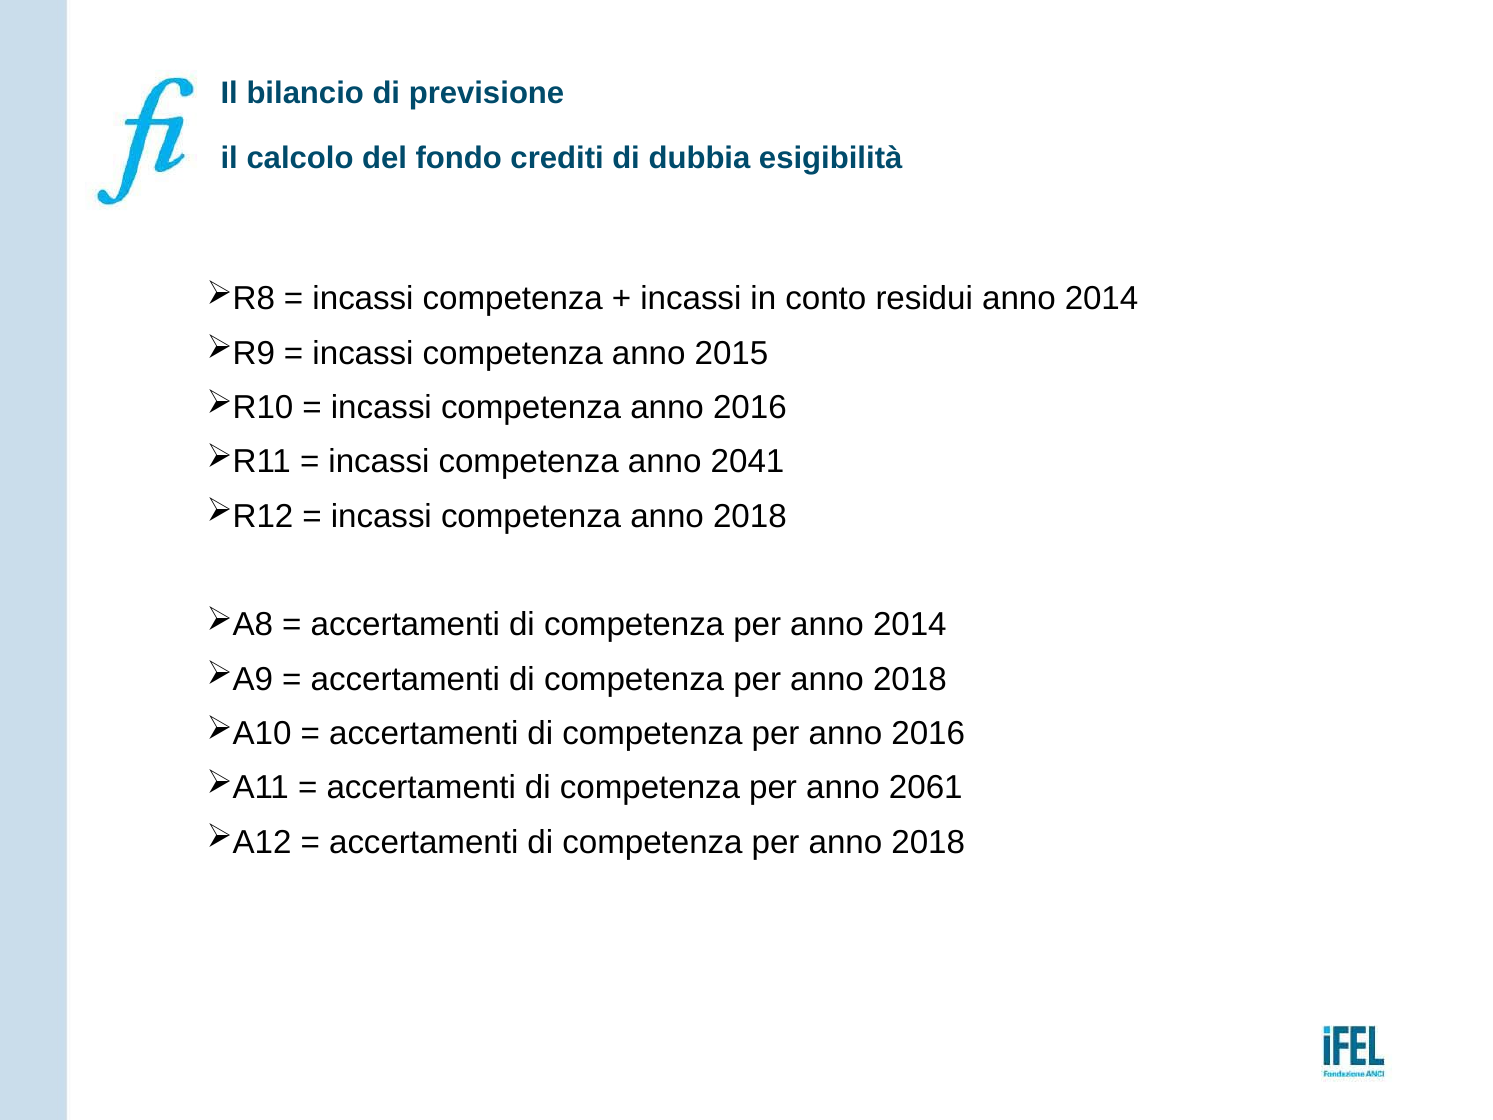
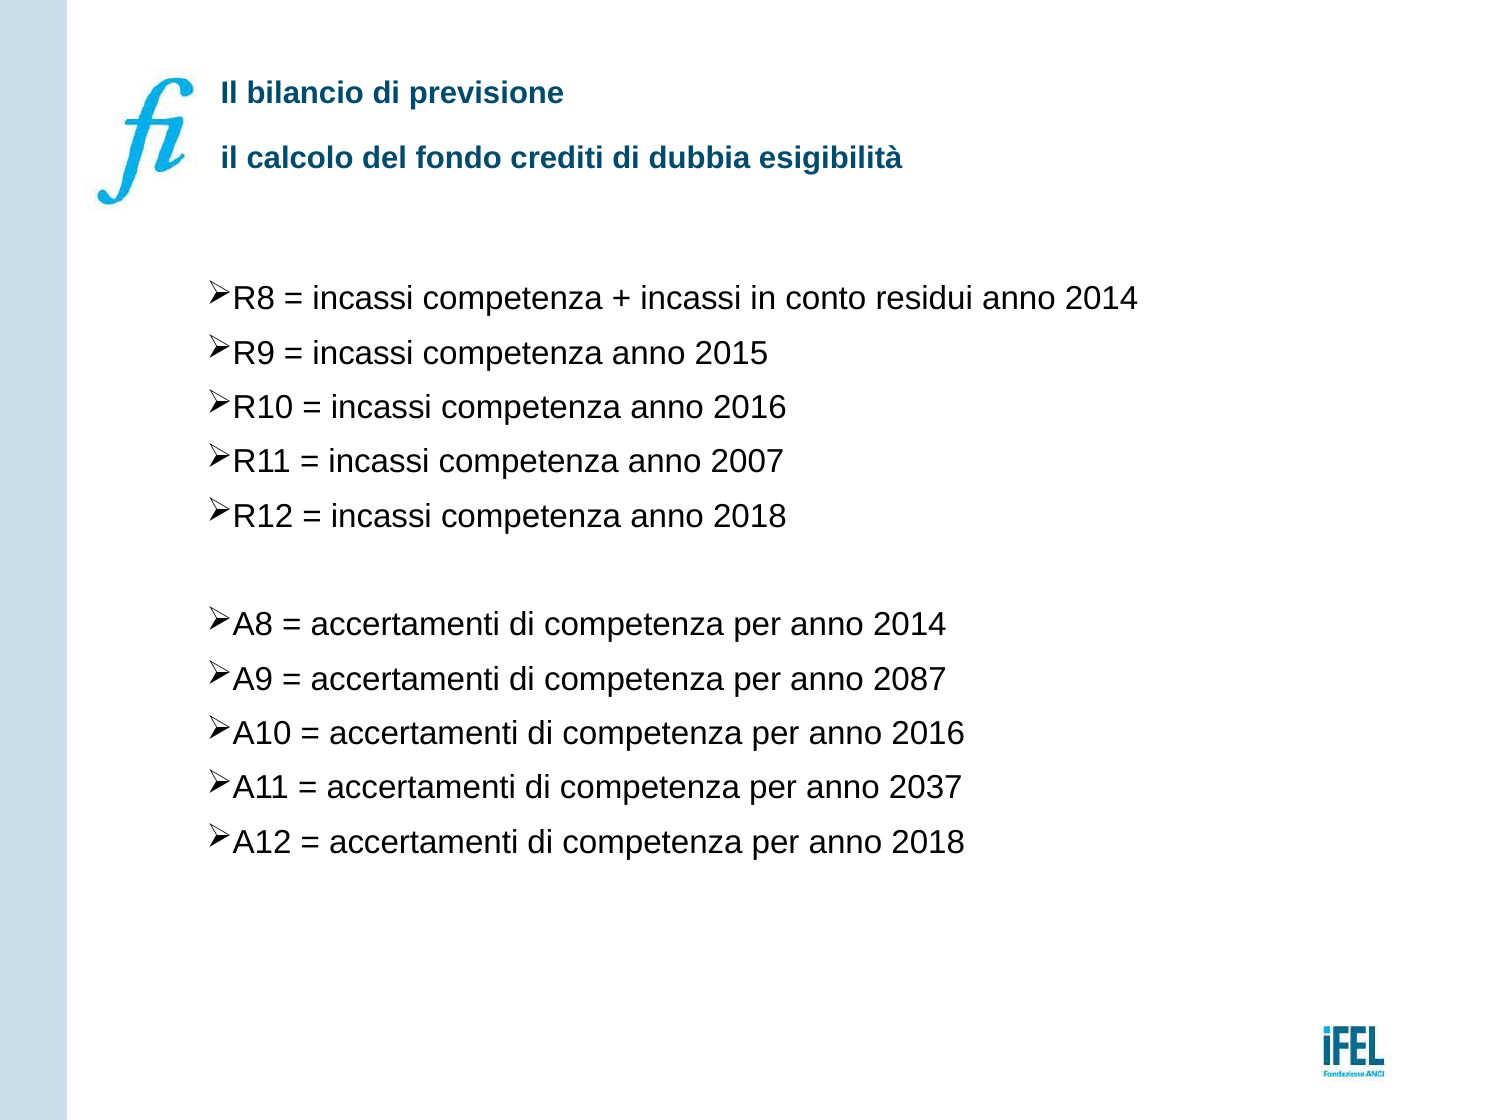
2041: 2041 -> 2007
2018 at (910, 679): 2018 -> 2087
2061: 2061 -> 2037
